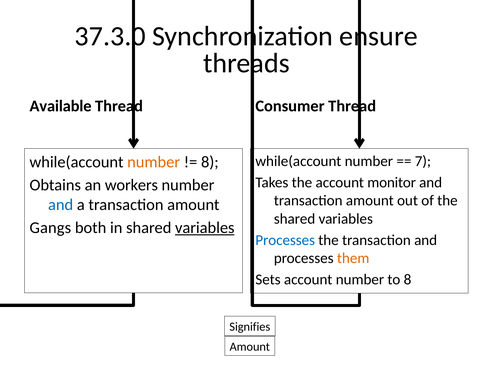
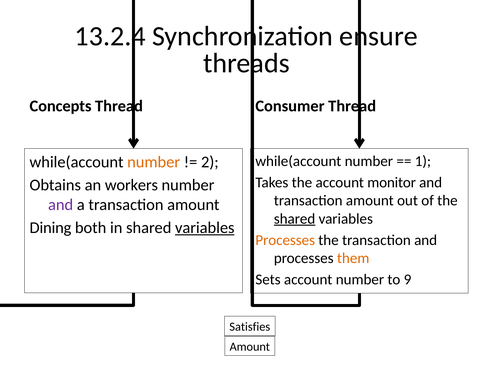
37.3.0: 37.3.0 -> 13.2.4
Available: Available -> Concepts
7: 7 -> 1
8 at (210, 162): 8 -> 2
and at (61, 205) colour: blue -> purple
shared at (295, 219) underline: none -> present
Gangs: Gangs -> Dining
Processes at (285, 240) colour: blue -> orange
to 8: 8 -> 9
Signifies: Signifies -> Satisfies
